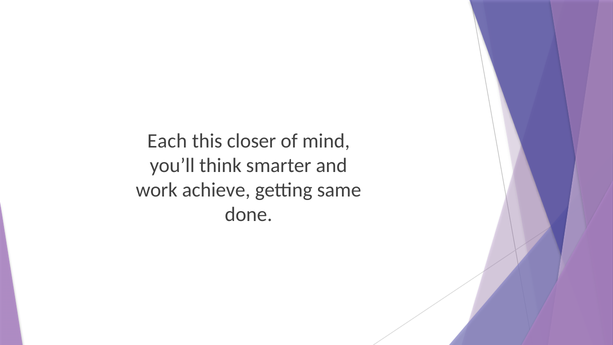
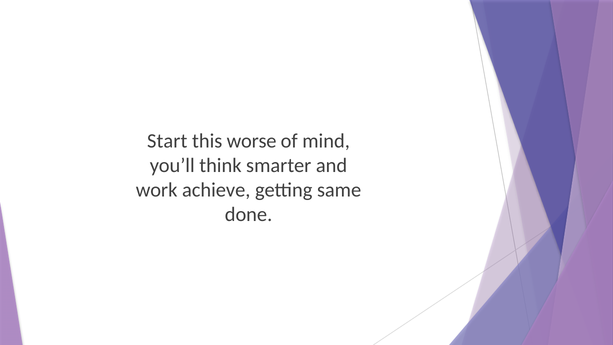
Each: Each -> Start
closer: closer -> worse
